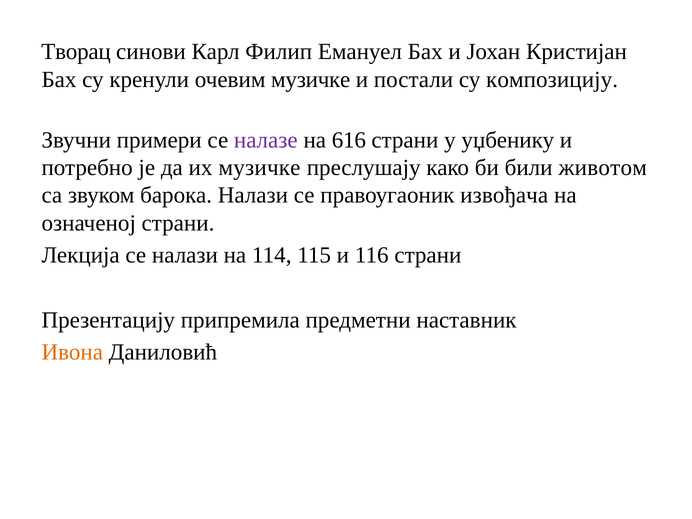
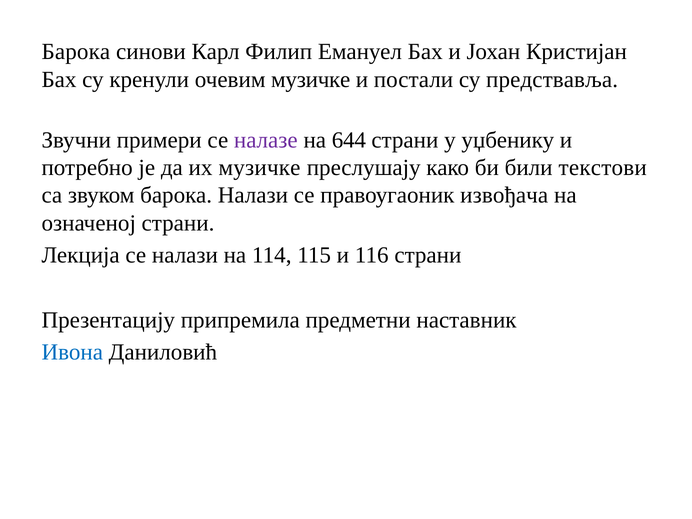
Творац at (76, 52): Творац -> Барока
композицију: композицију -> предствавља
616: 616 -> 644
животом: животом -> текстови
Ивона colour: orange -> blue
